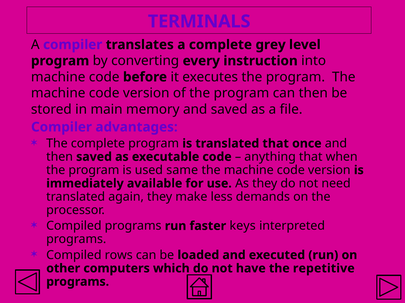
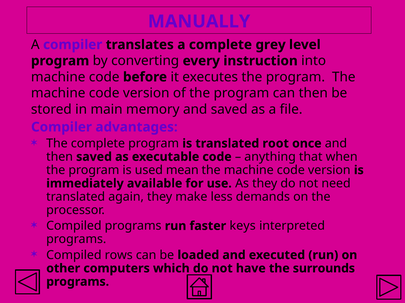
TERMINALS: TERMINALS -> MANUALLY
translated that: that -> root
same: same -> mean
repetitive: repetitive -> surrounds
